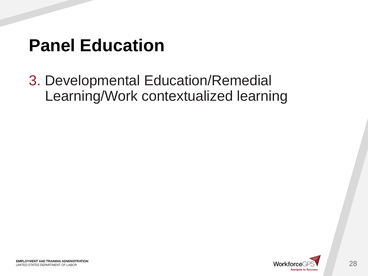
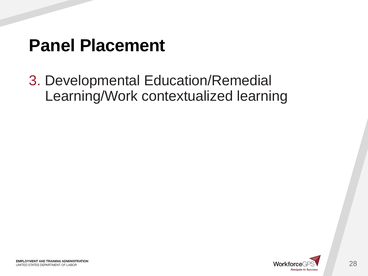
Education: Education -> Placement
